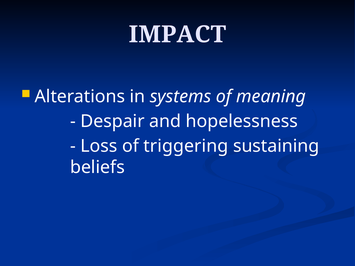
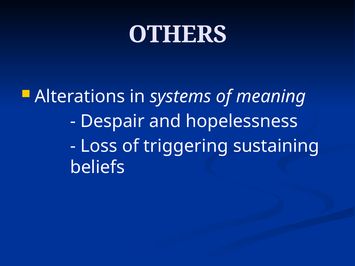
IMPACT: IMPACT -> OTHERS
